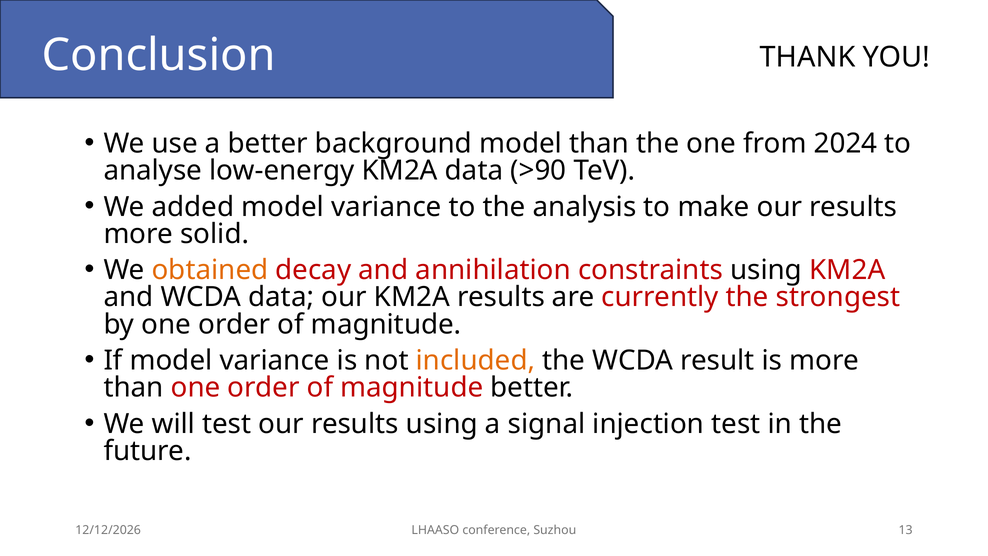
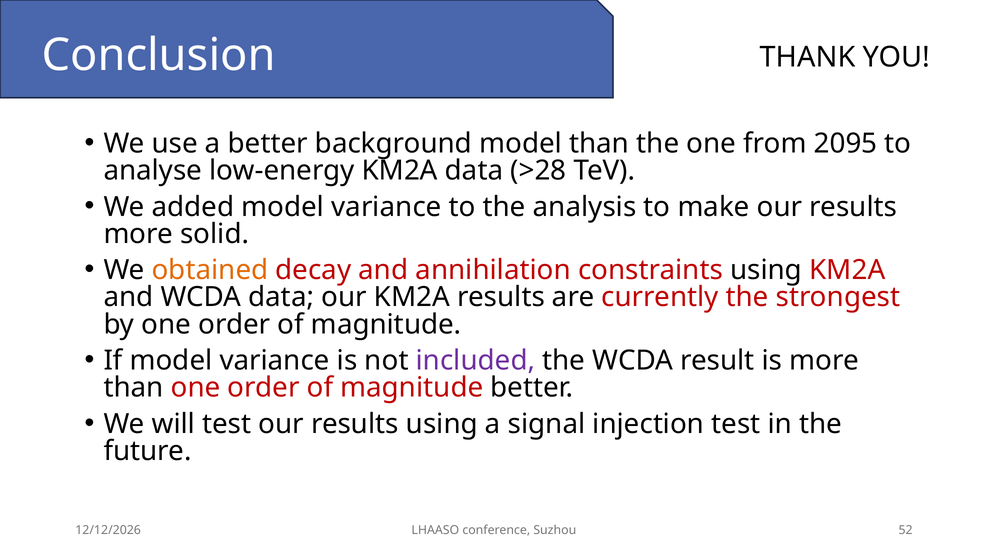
2024: 2024 -> 2095
>90: >90 -> >28
included colour: orange -> purple
13: 13 -> 52
